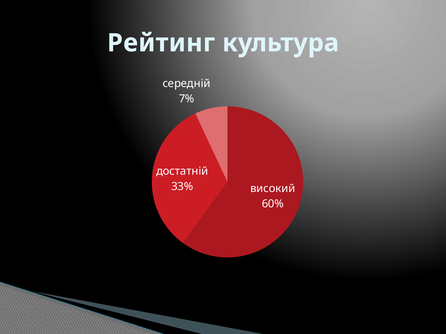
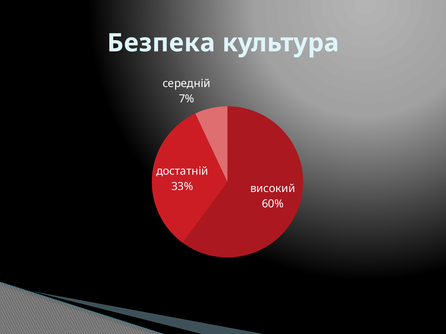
Рейтинг: Рейтинг -> Безпека
